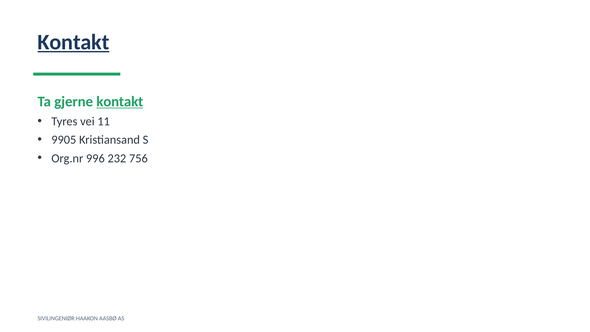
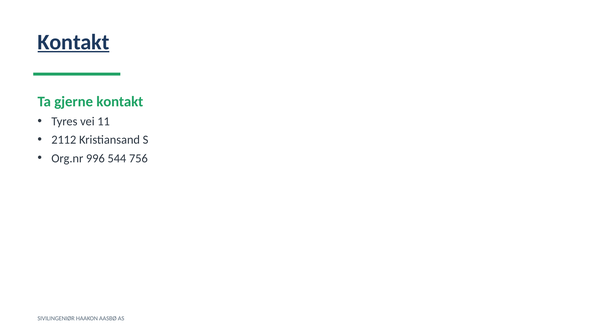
kontakt at (120, 102) underline: present -> none
9905: 9905 -> 2112
232: 232 -> 544
